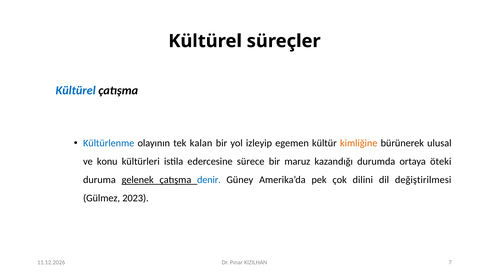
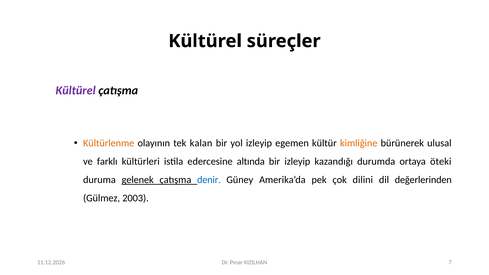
Kültürel at (76, 91) colour: blue -> purple
Kültürlenme colour: blue -> orange
konu: konu -> farklı
sürece: sürece -> altında
bir maruz: maruz -> izleyip
değiştirilmesi: değiştirilmesi -> değerlerinden
2023: 2023 -> 2003
